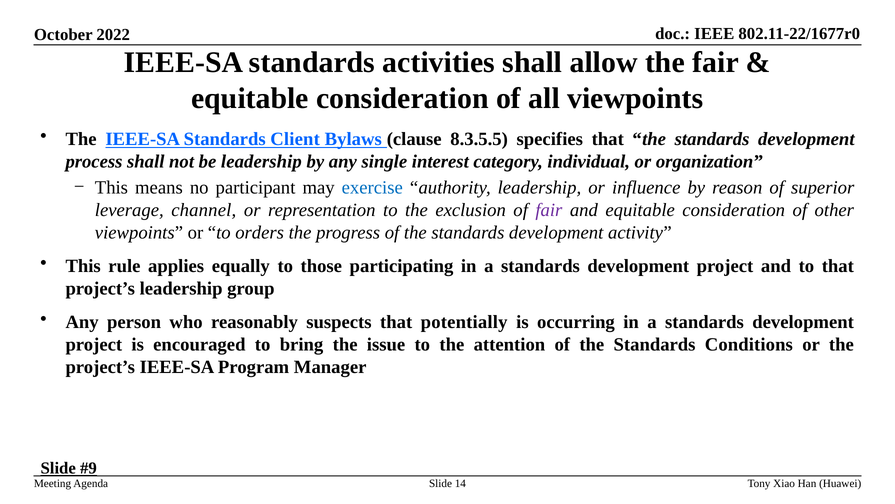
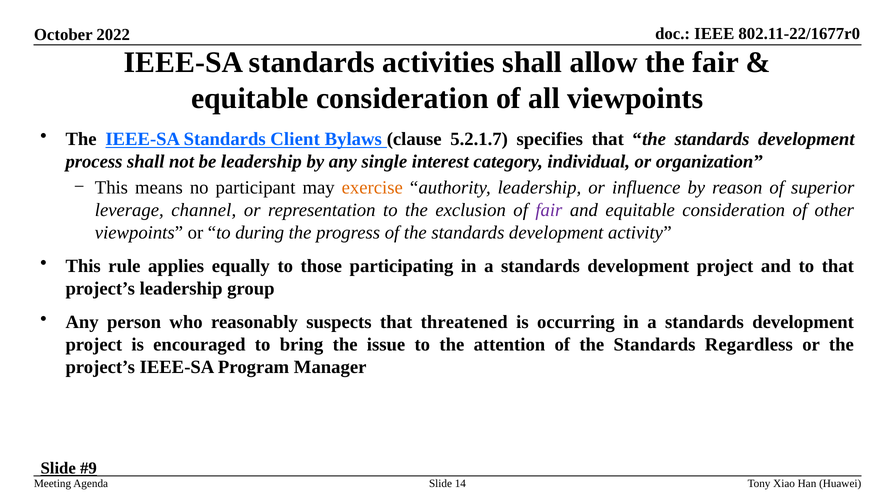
8.3.5.5: 8.3.5.5 -> 5.2.1.7
exercise colour: blue -> orange
orders: orders -> during
potentially: potentially -> threatened
Conditions: Conditions -> Regardless
